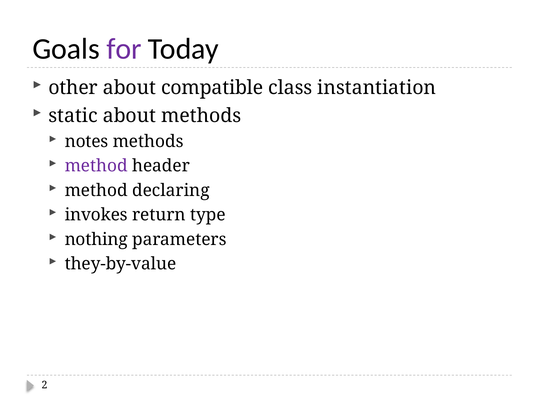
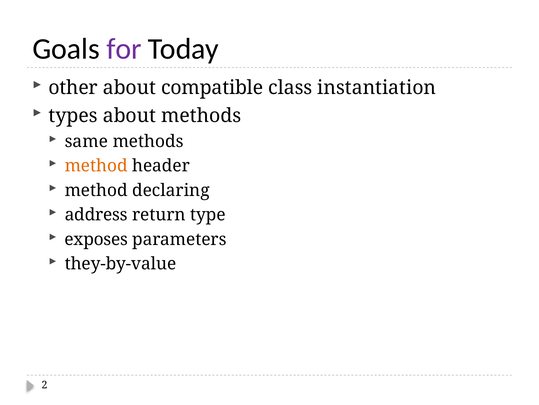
static: static -> types
notes: notes -> same
method at (96, 166) colour: purple -> orange
invokes: invokes -> address
nothing: nothing -> exposes
